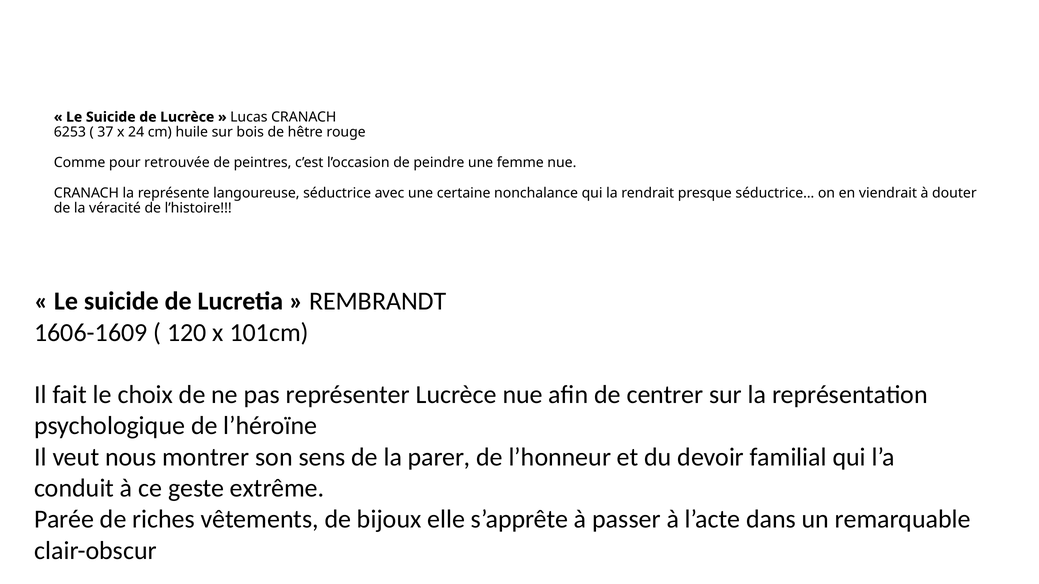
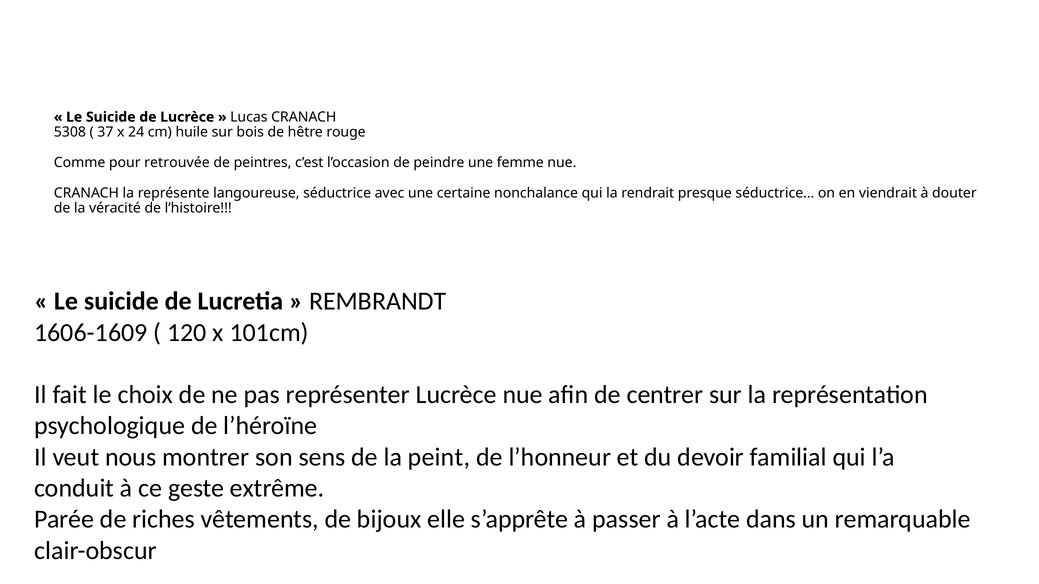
6253: 6253 -> 5308
parer: parer -> peint
